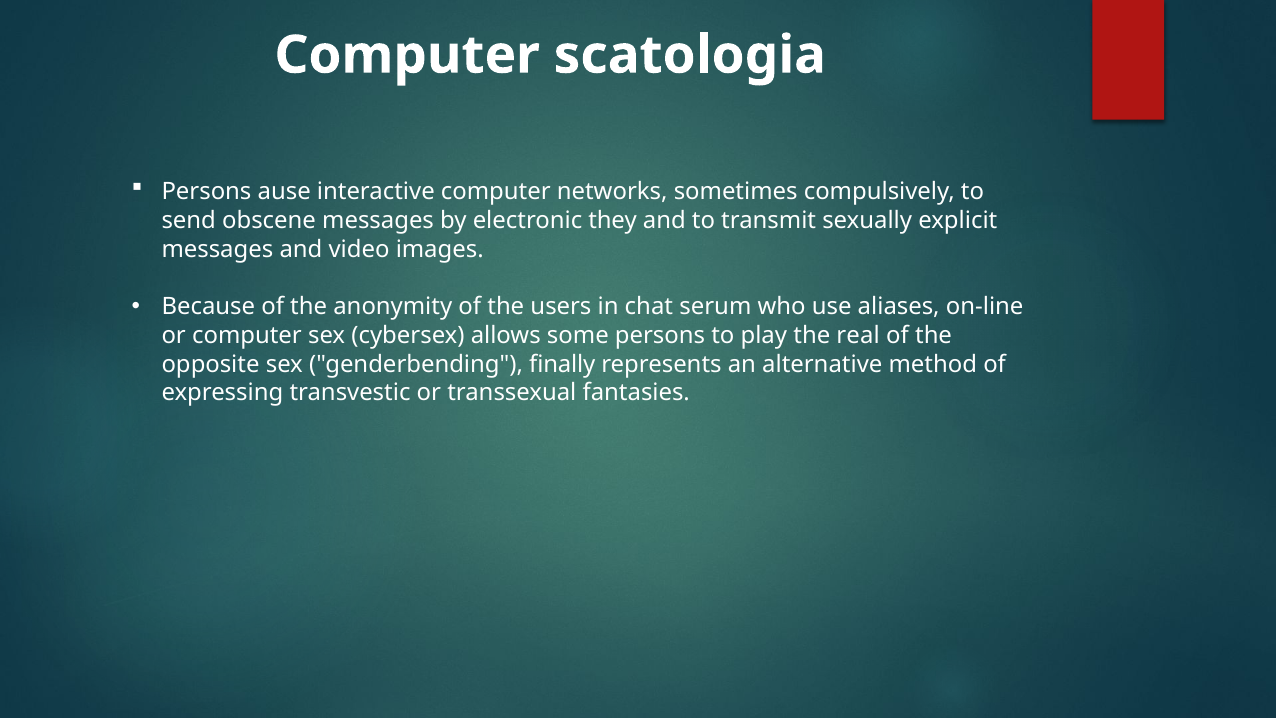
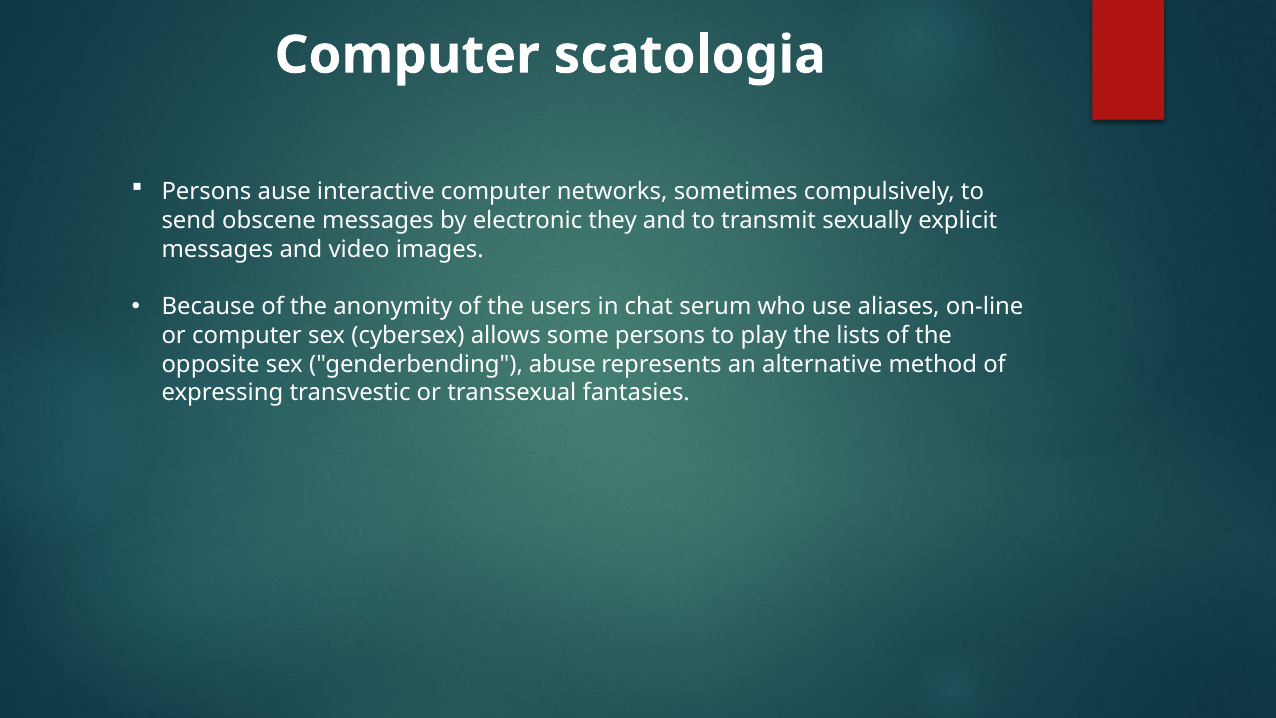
real: real -> lists
finally: finally -> abuse
